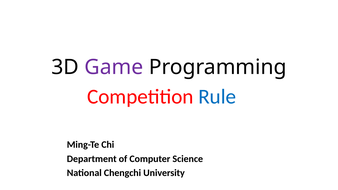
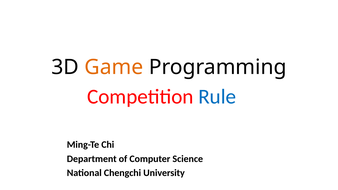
Game colour: purple -> orange
